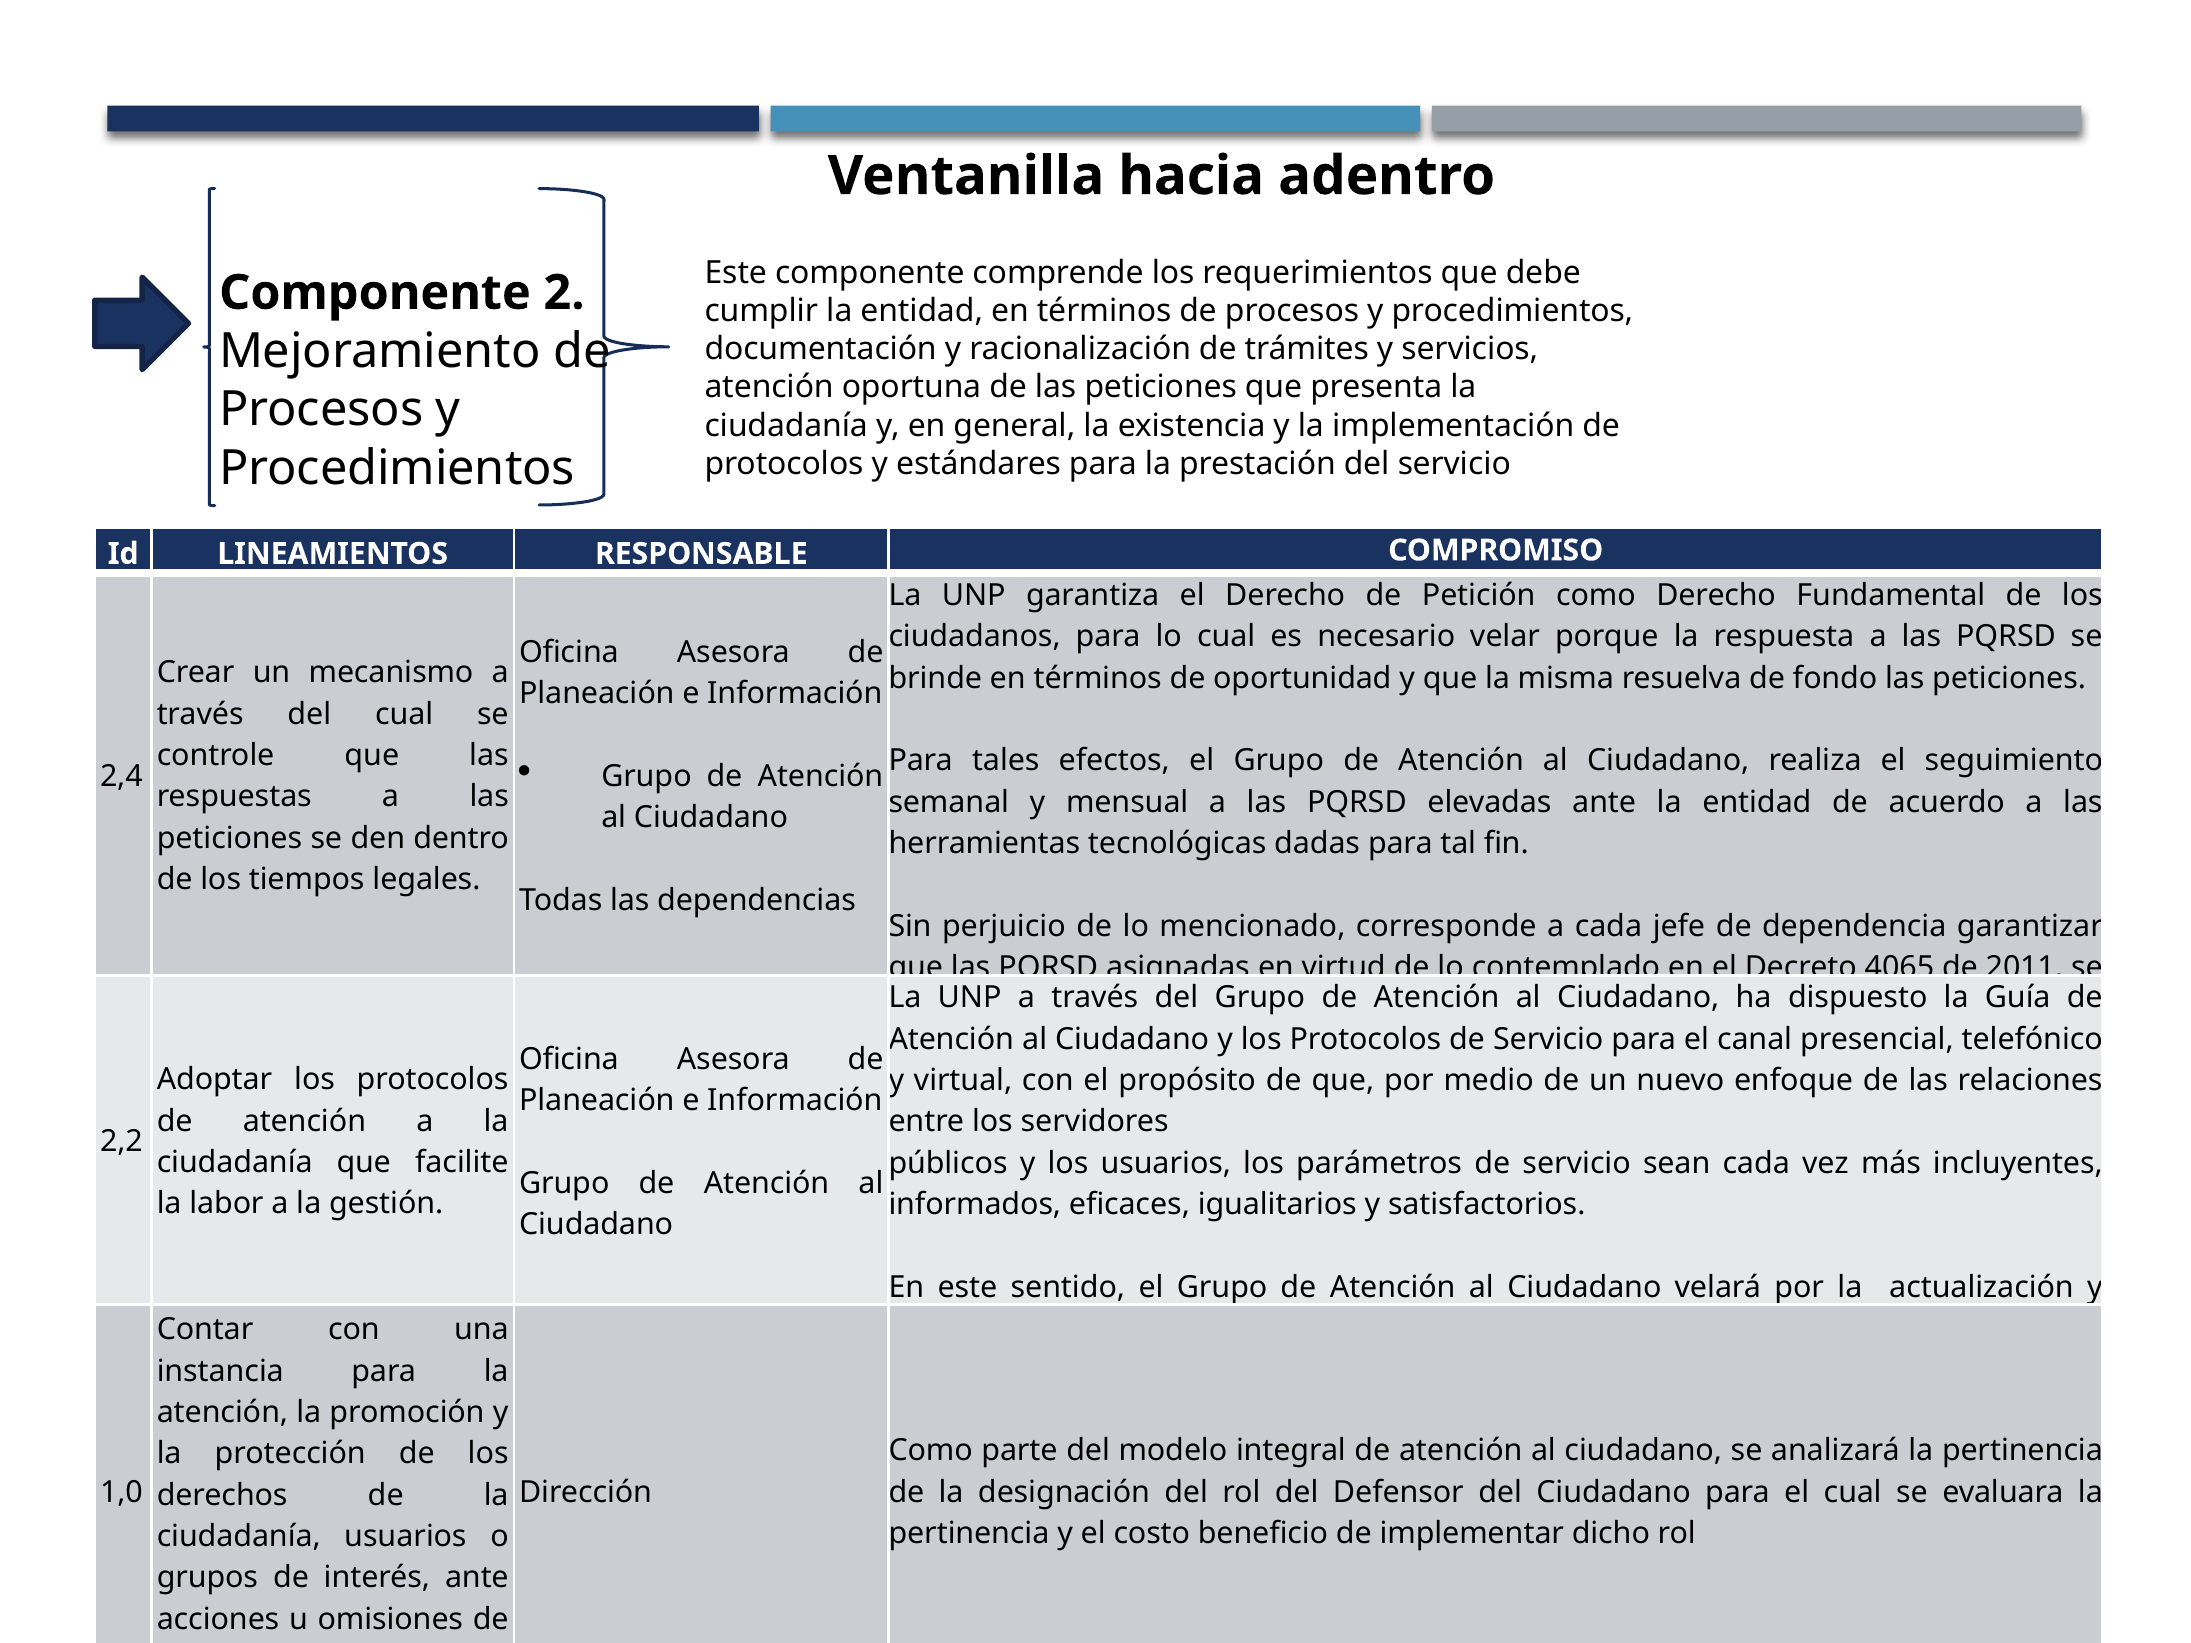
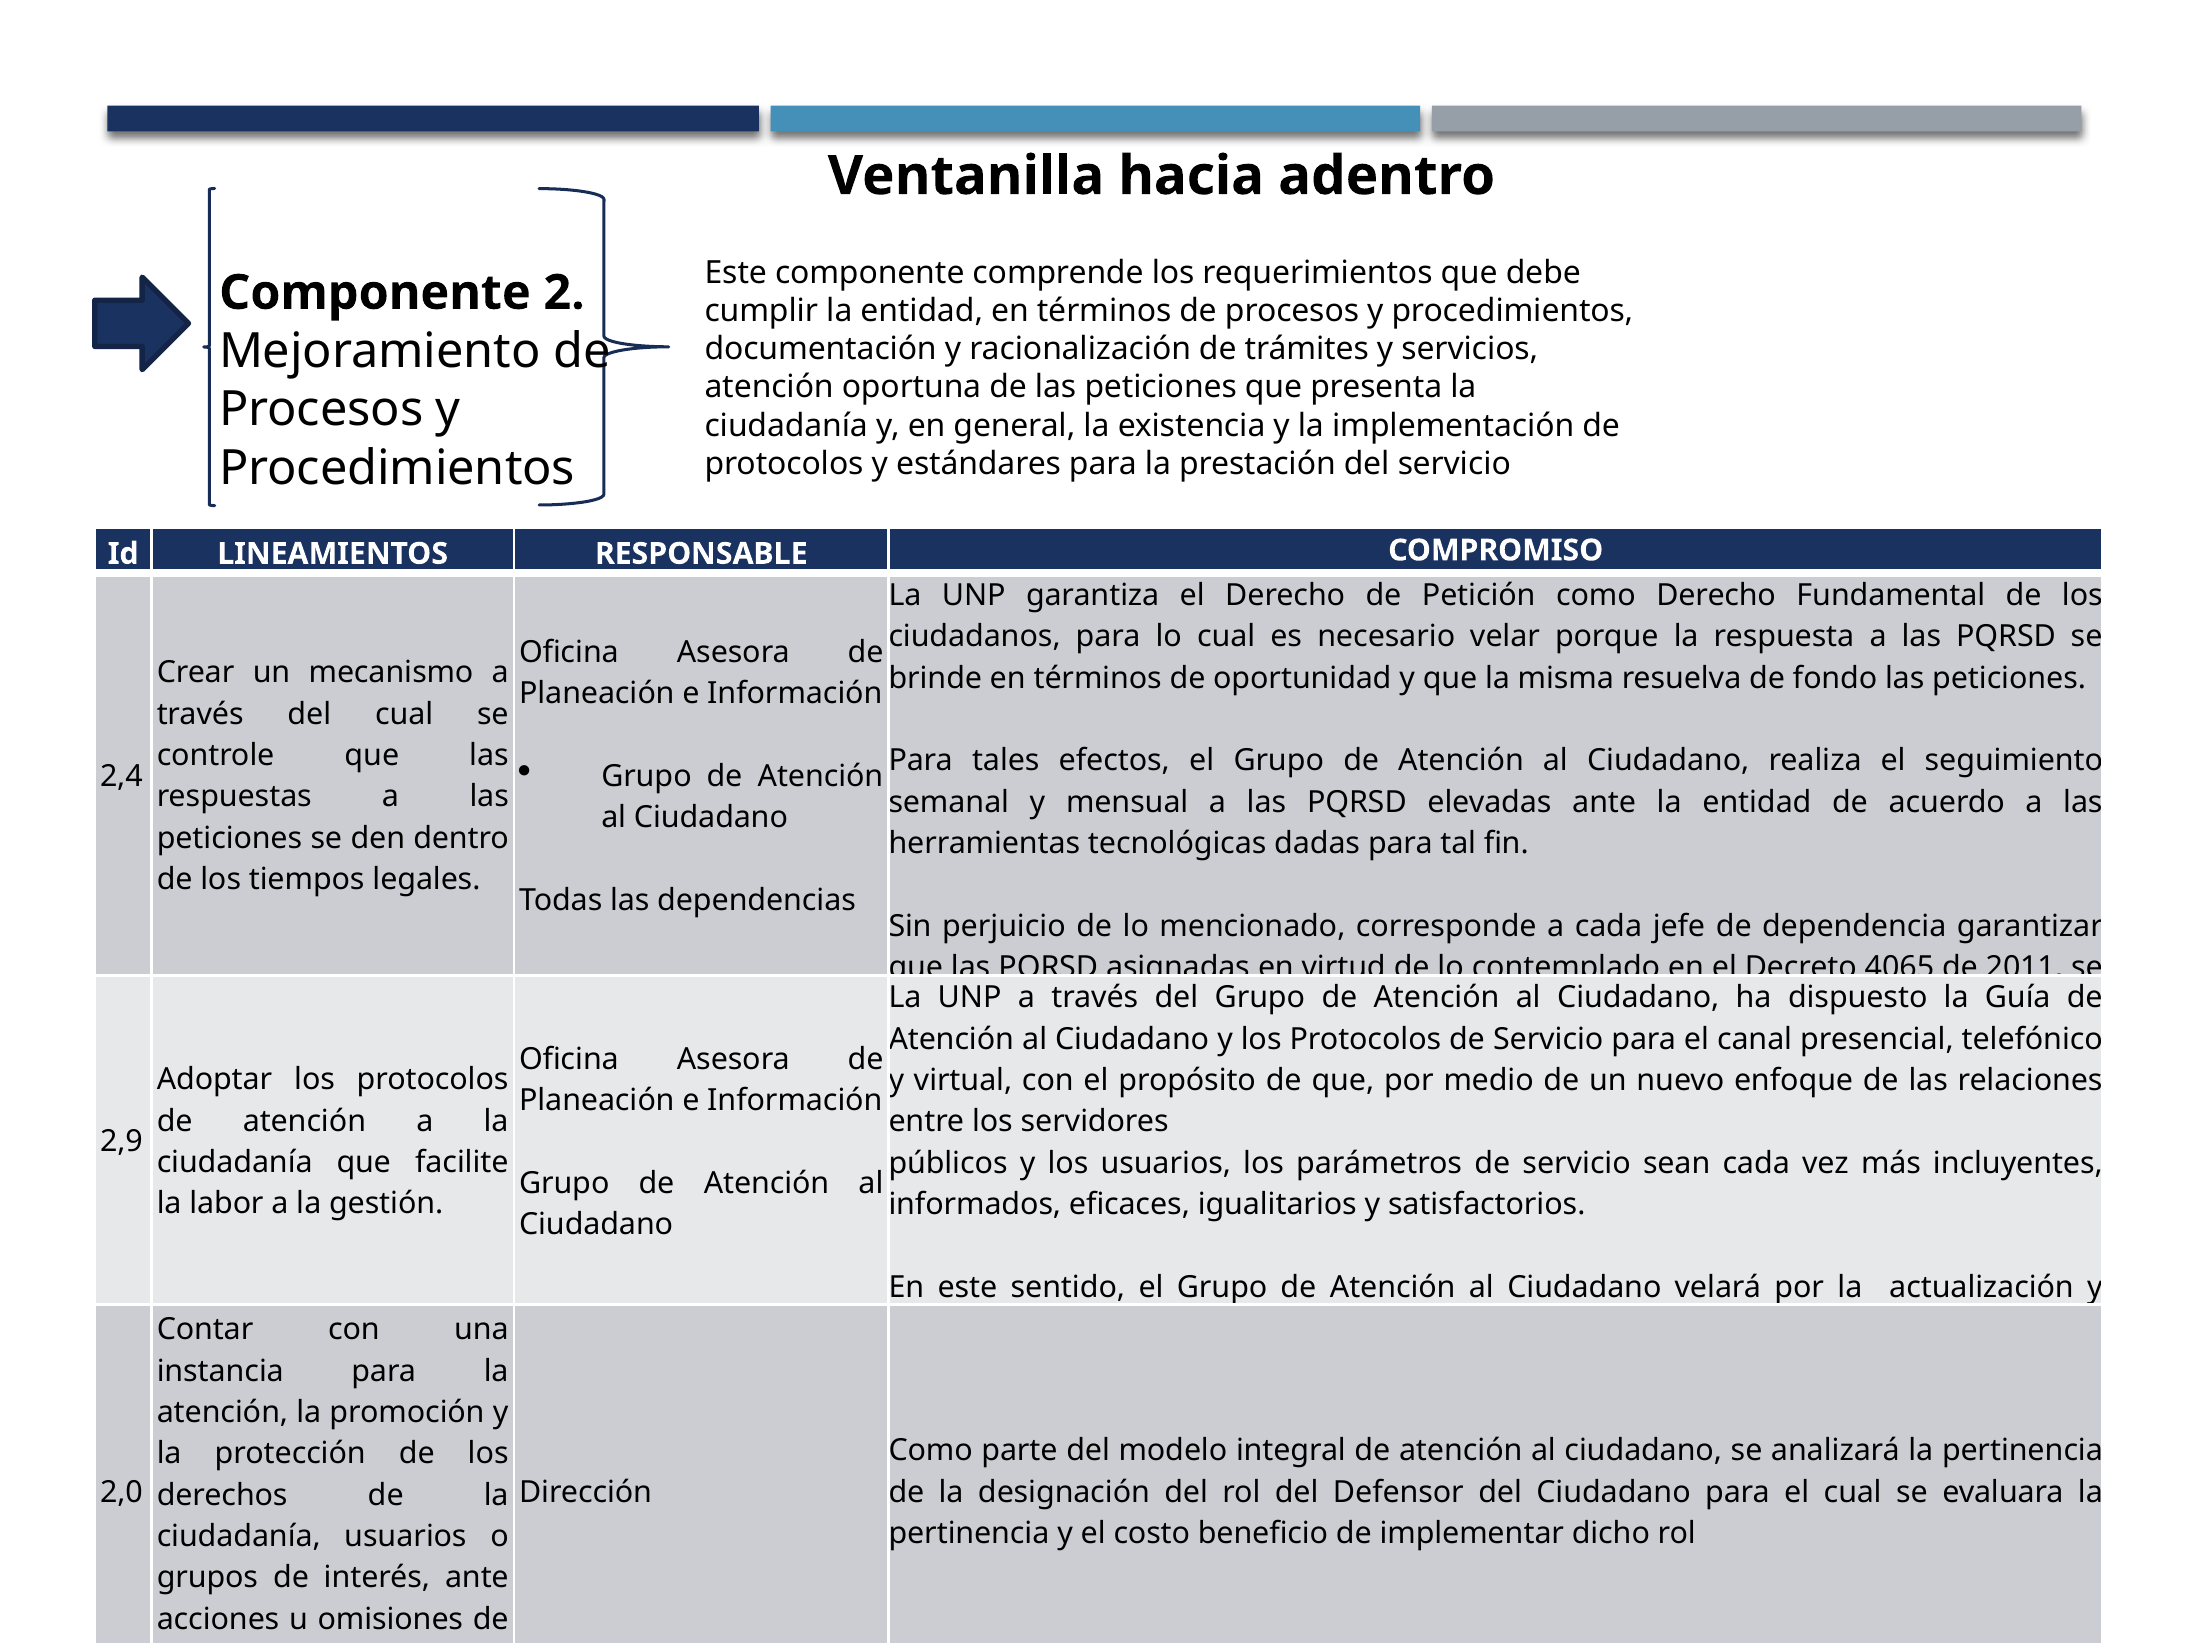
2,2: 2,2 -> 2,9
1,0: 1,0 -> 2,0
